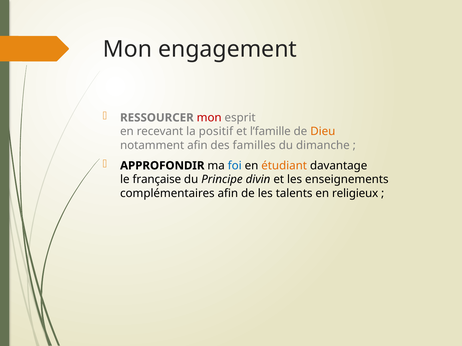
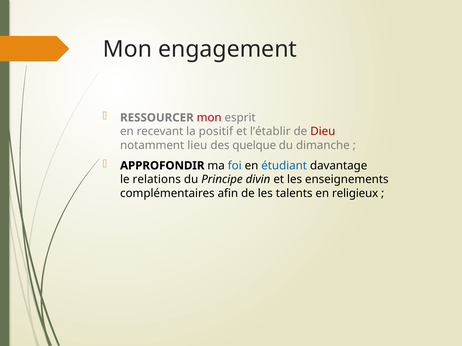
l’famille: l’famille -> l’établir
Dieu colour: orange -> red
notamment afin: afin -> lieu
familles: familles -> quelque
étudiant colour: orange -> blue
française: française -> relations
